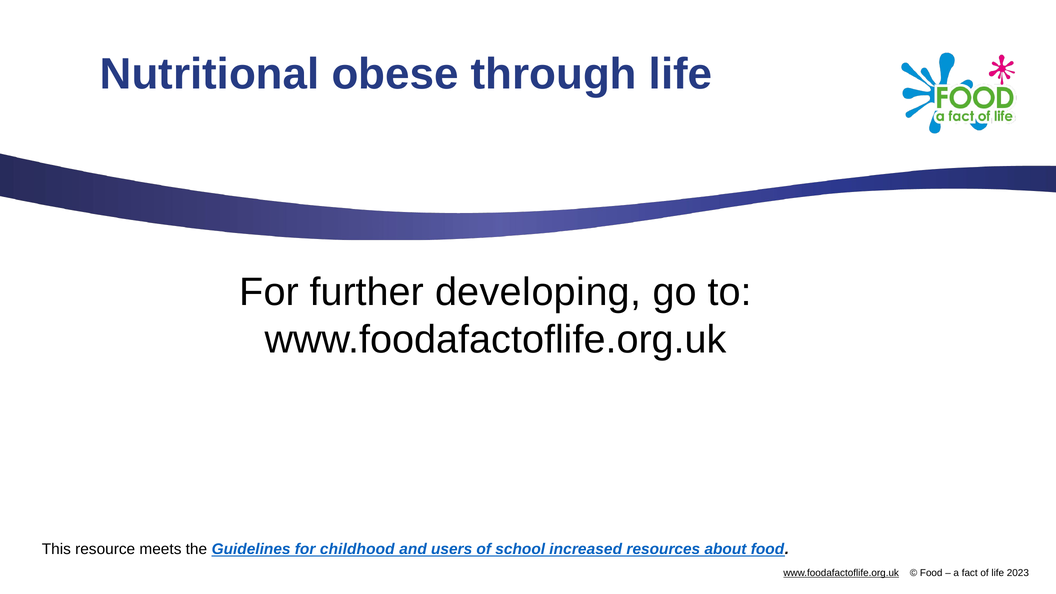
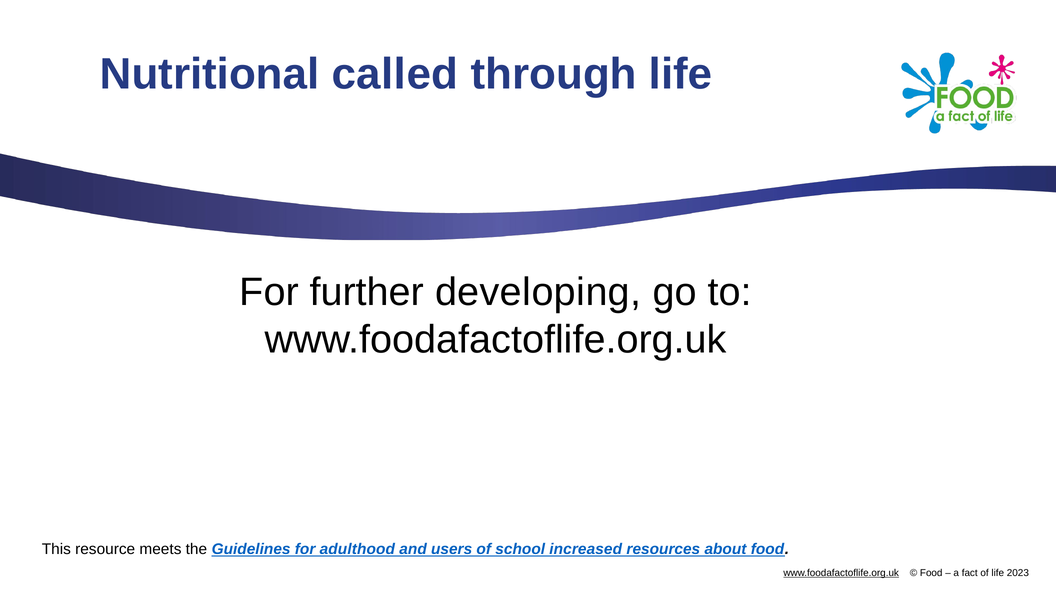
obese: obese -> called
childhood: childhood -> adulthood
